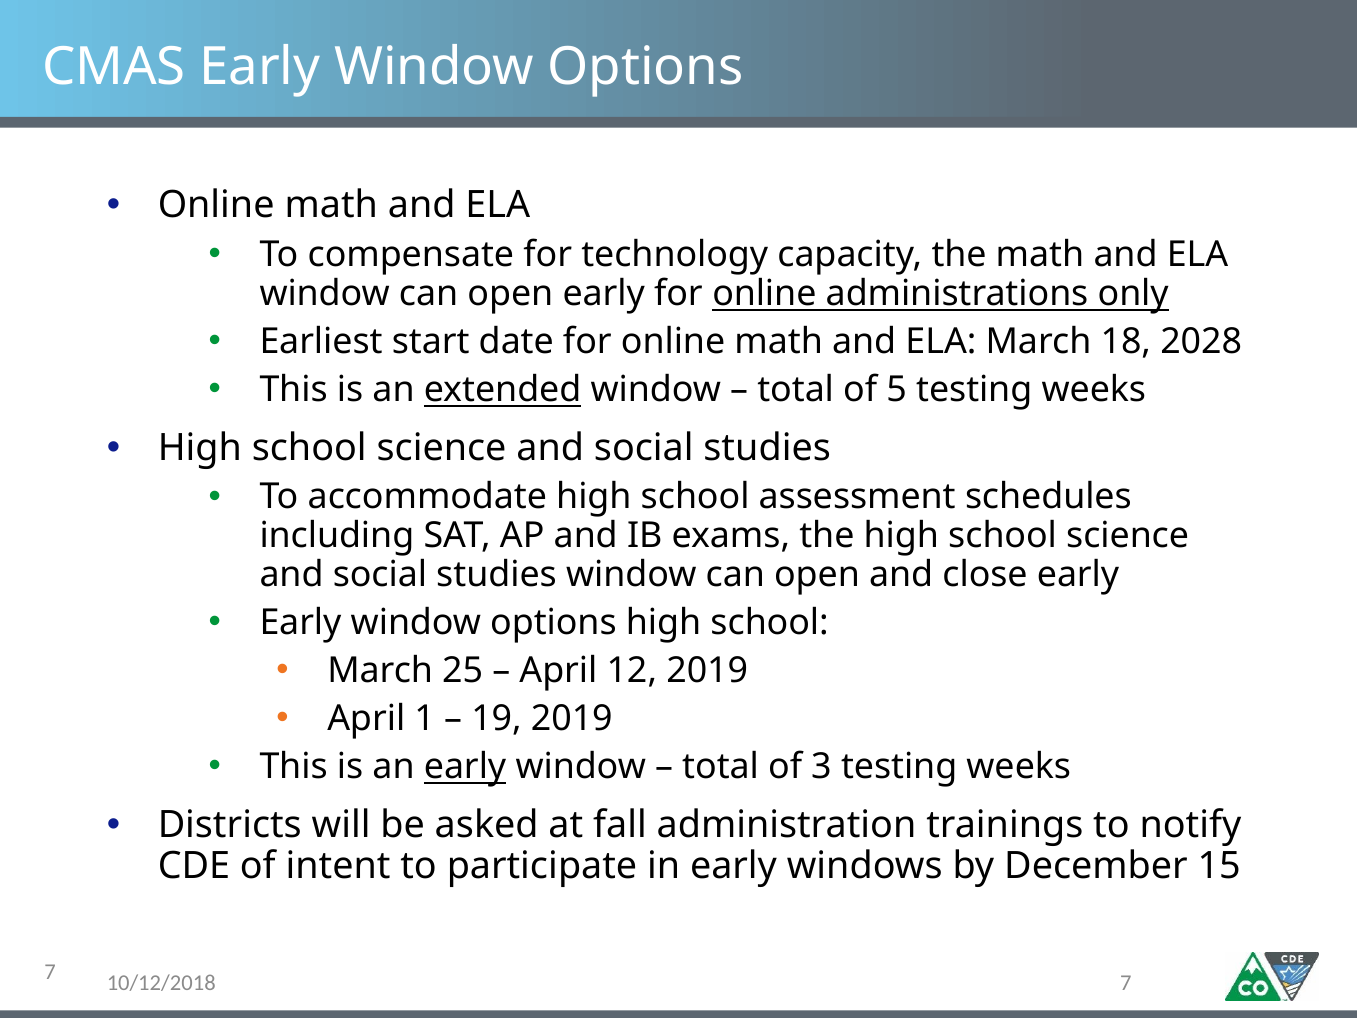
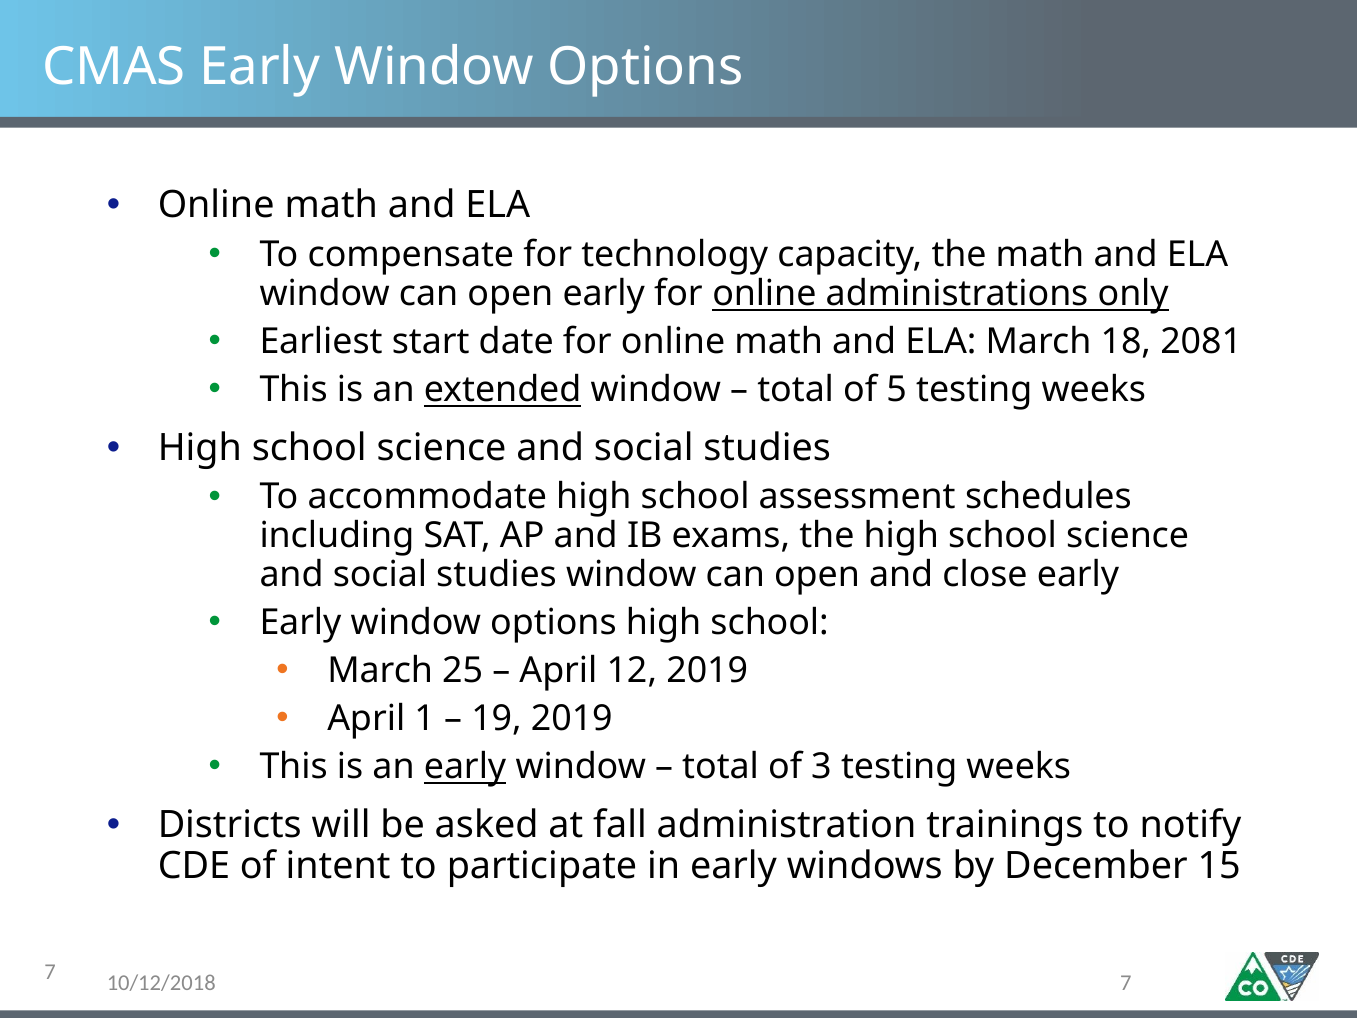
2028: 2028 -> 2081
